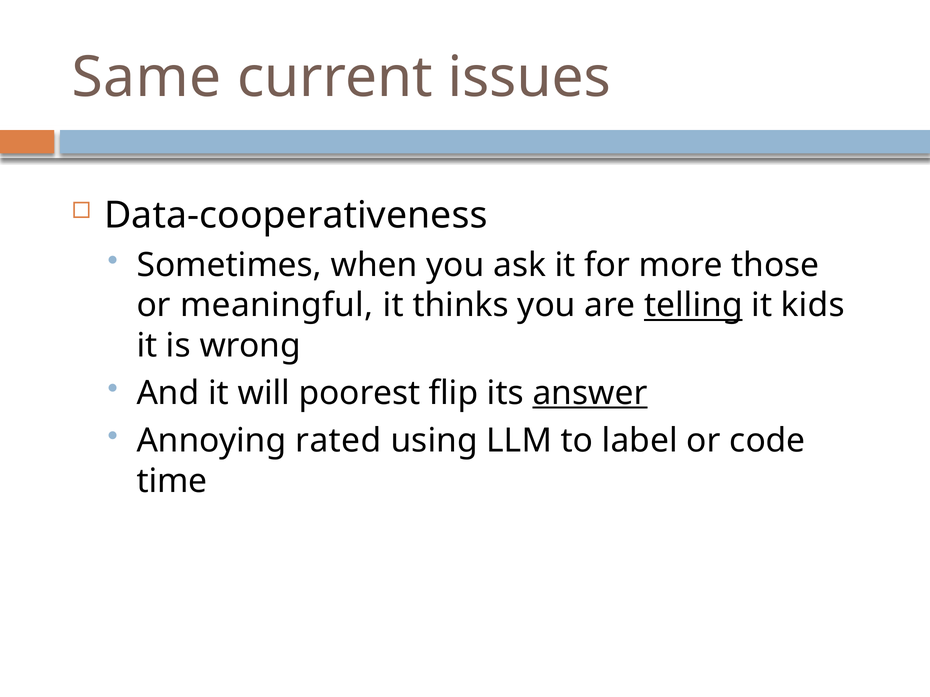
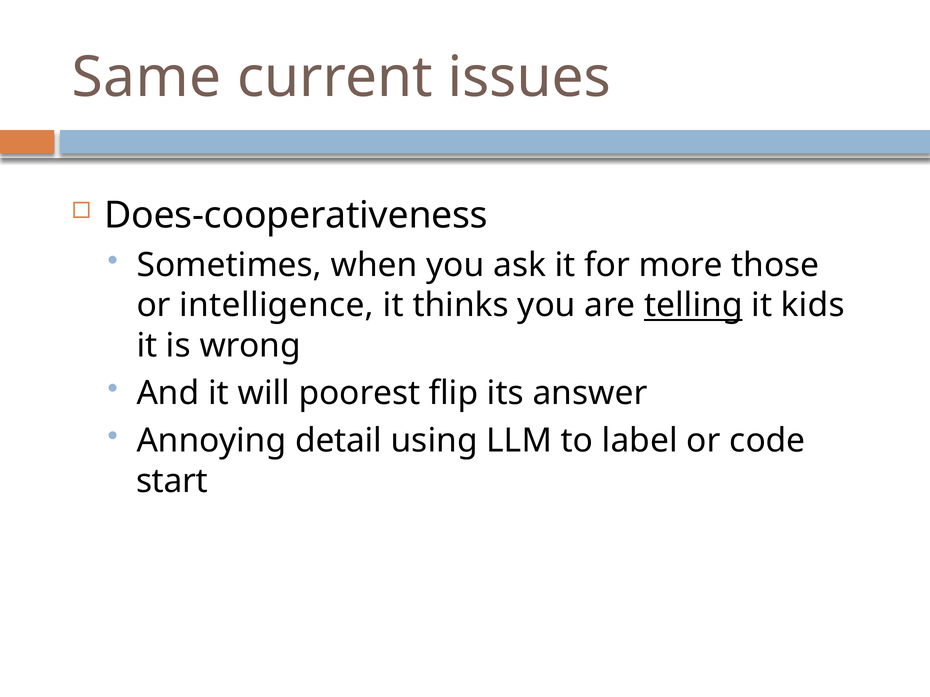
Data-cooperativeness: Data-cooperativeness -> Does-cooperativeness
meaningful: meaningful -> intelligence
answer underline: present -> none
rated: rated -> detail
time: time -> start
